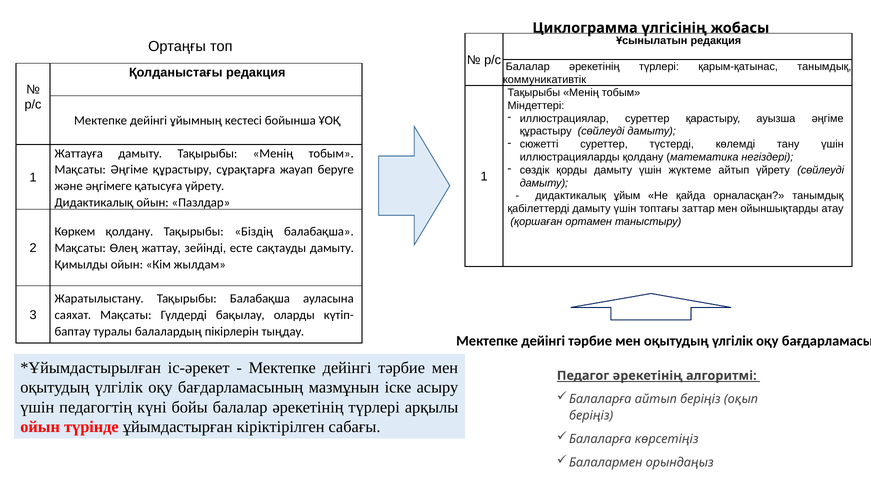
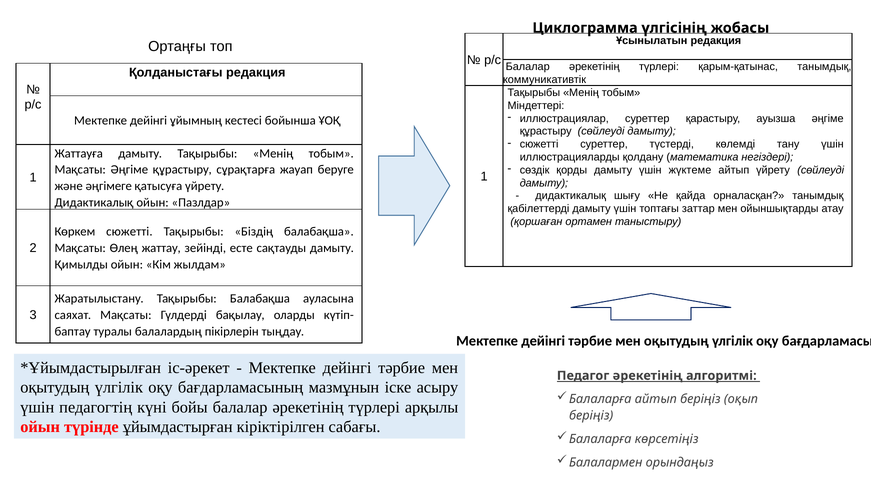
ұйым: ұйым -> шығу
Көркем қолдану: қолдану -> сюжетті
